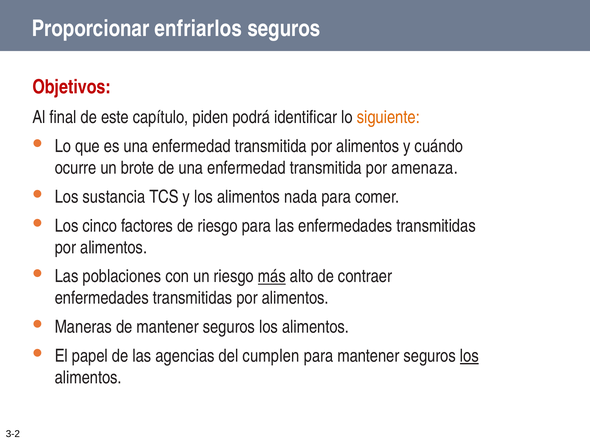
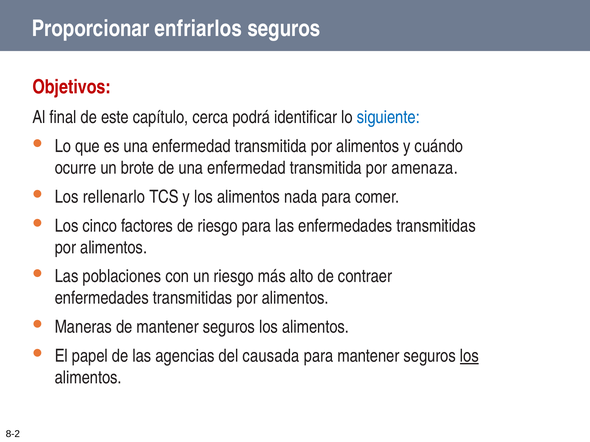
piden: piden -> cerca
siguiente colour: orange -> blue
sustancia: sustancia -> rellenarlo
más underline: present -> none
cumplen: cumplen -> causada
3-2: 3-2 -> 8-2
